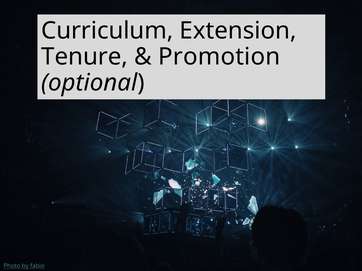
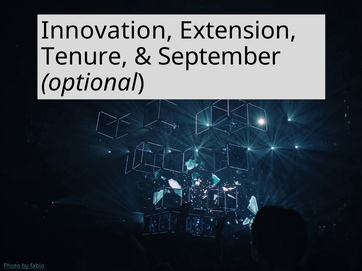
Curriculum: Curriculum -> Innovation
Promotion: Promotion -> September
